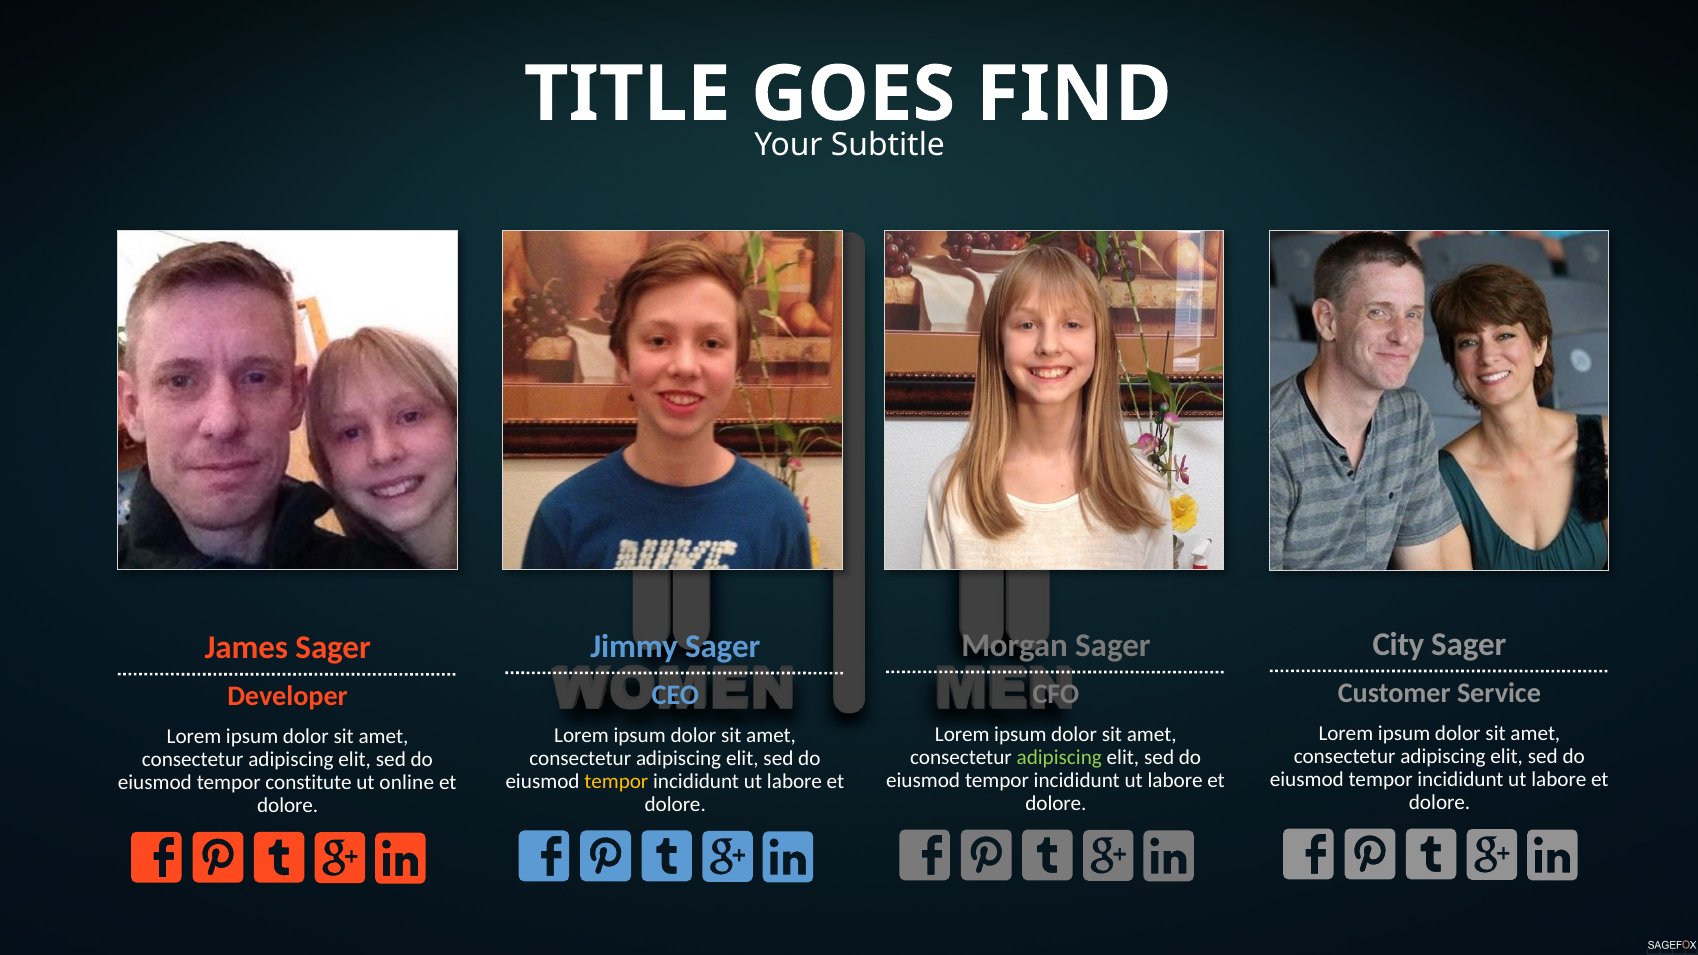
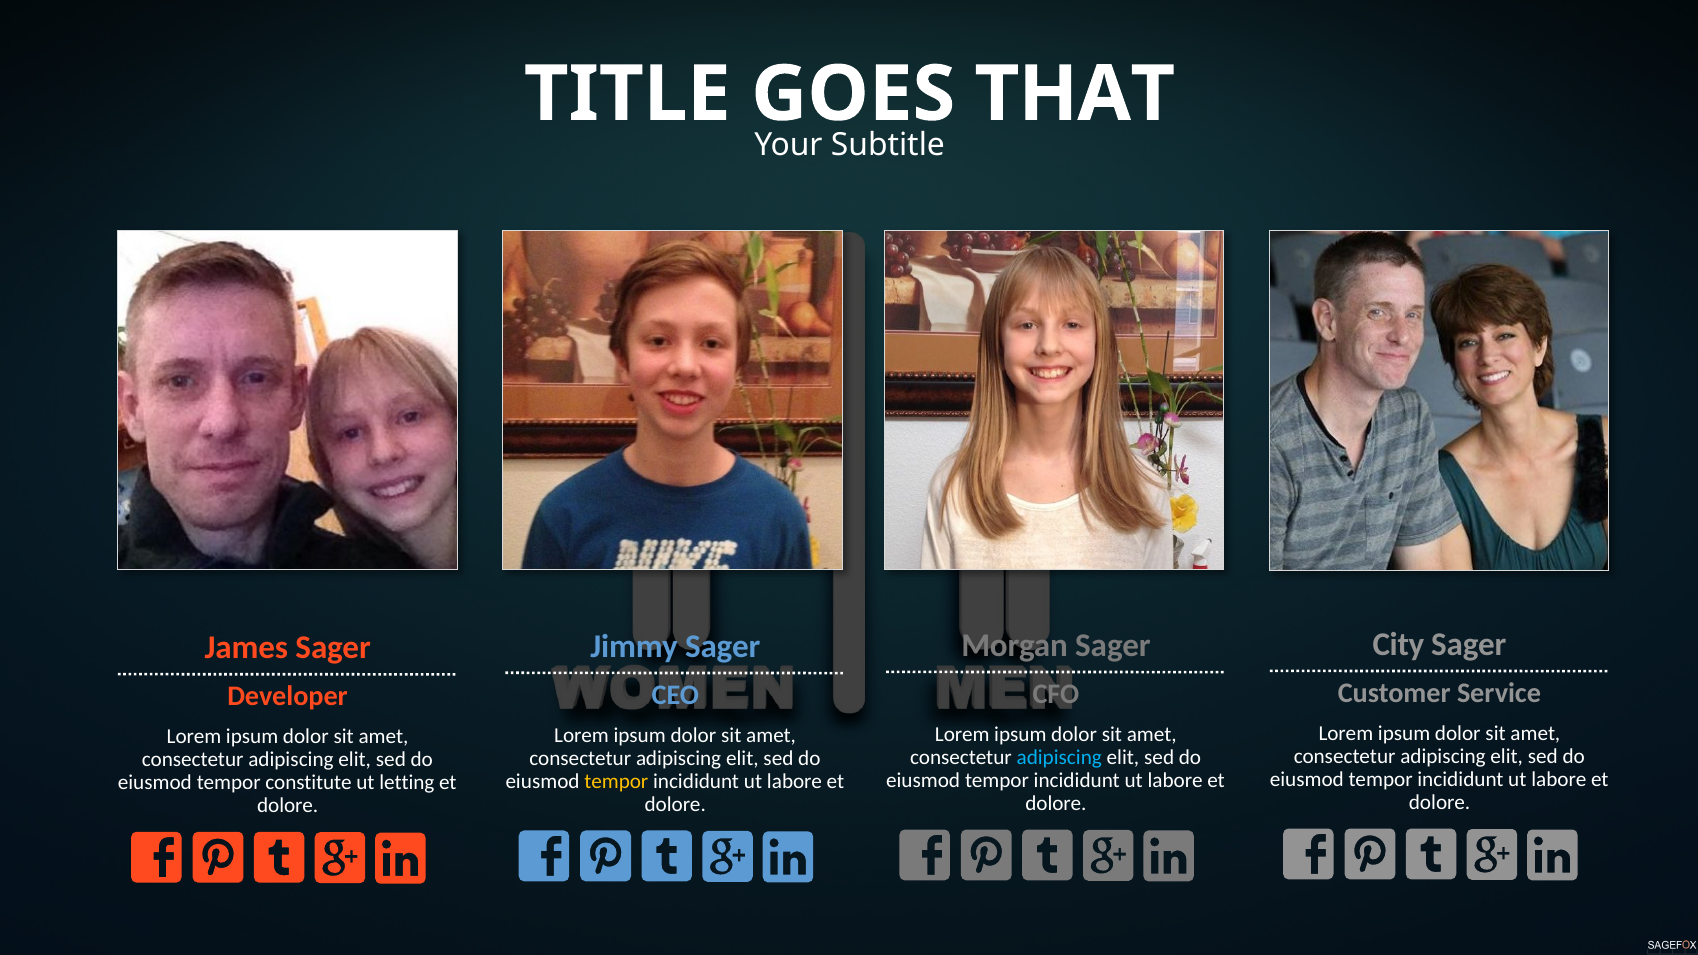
FIND: FIND -> THAT
adipiscing at (1059, 757) colour: light green -> light blue
online: online -> letting
